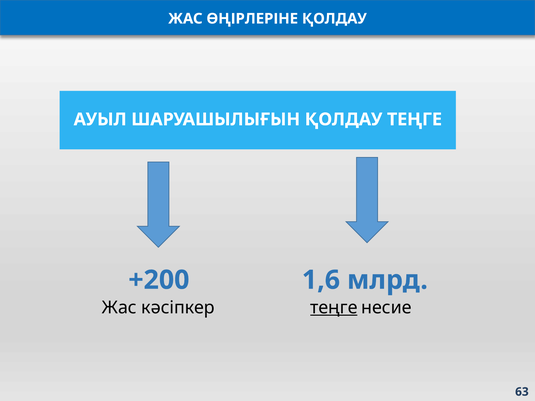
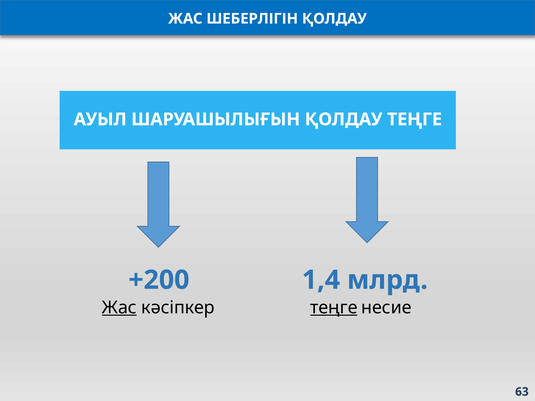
ӨҢІРЛЕРІНЕ: ӨҢІРЛЕРІНЕ -> ШЕБЕРЛІГІН
1,6: 1,6 -> 1,4
Жас at (119, 308) underline: none -> present
